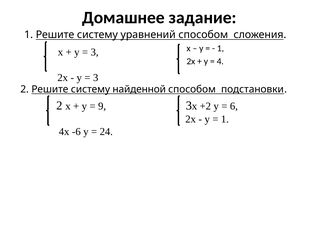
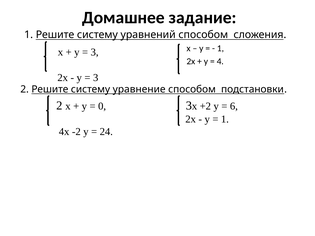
найденной: найденной -> уравнение
9: 9 -> 0
-6: -6 -> -2
